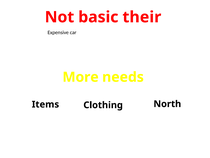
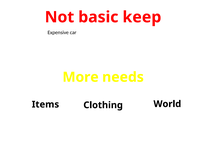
their: their -> keep
North: North -> World
